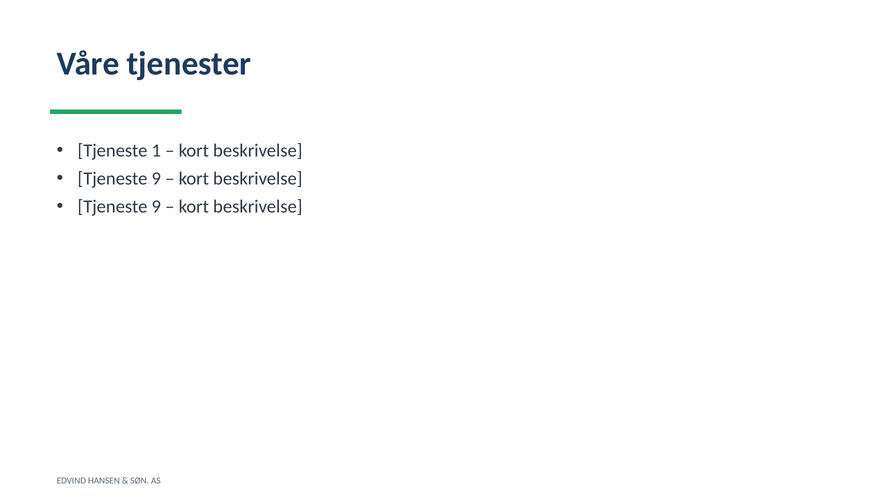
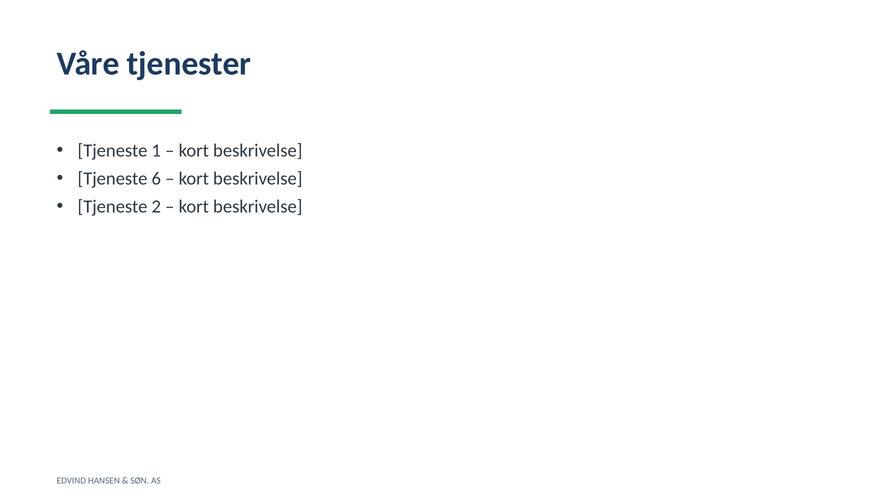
9 at (156, 179): 9 -> 6
9 at (156, 207): 9 -> 2
